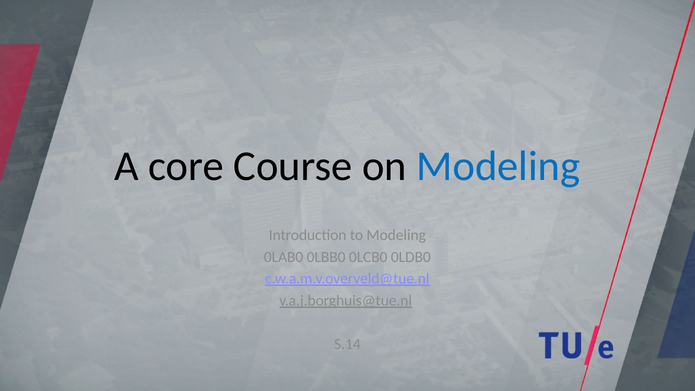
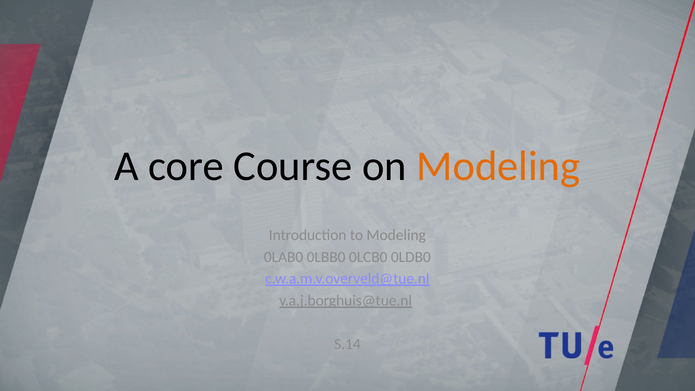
Modeling at (498, 166) colour: blue -> orange
